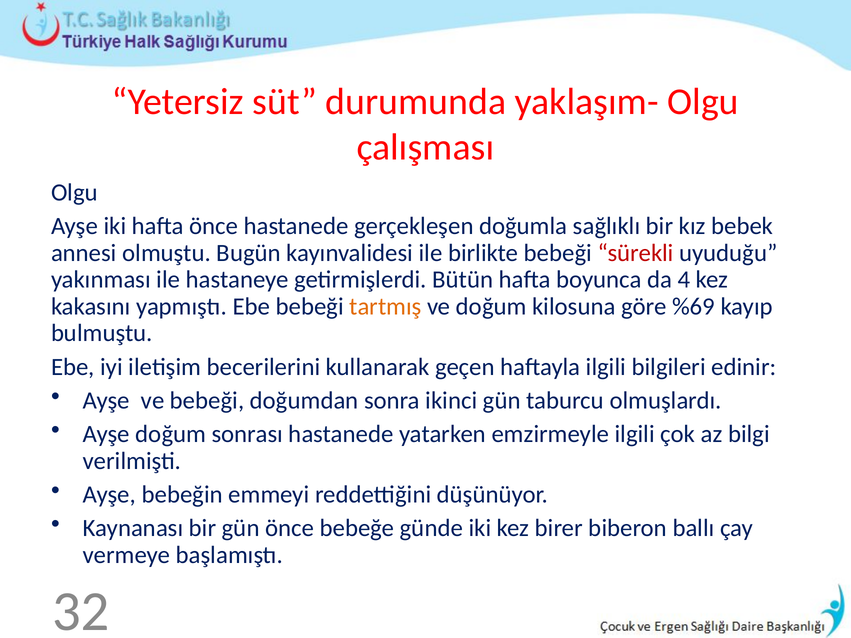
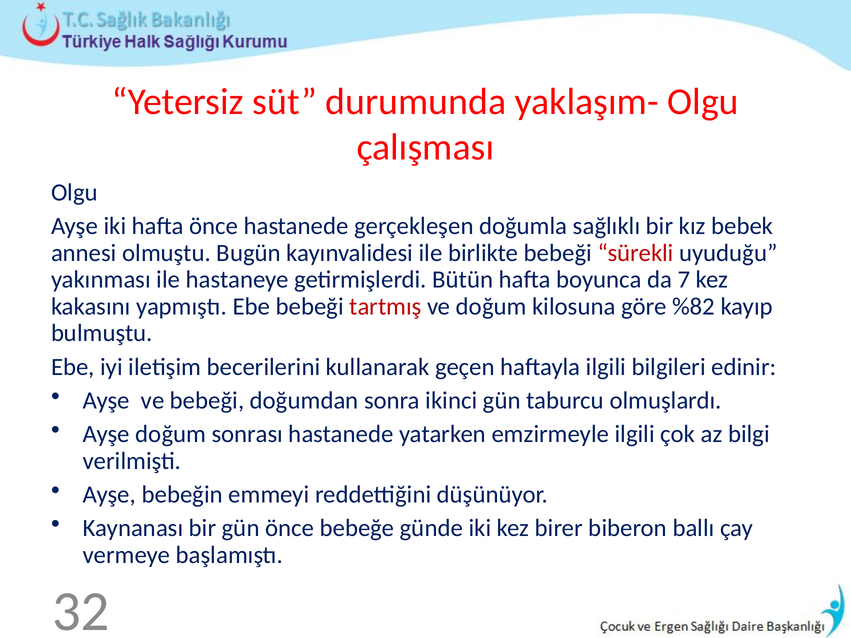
4: 4 -> 7
tartmış colour: orange -> red
%69: %69 -> %82
